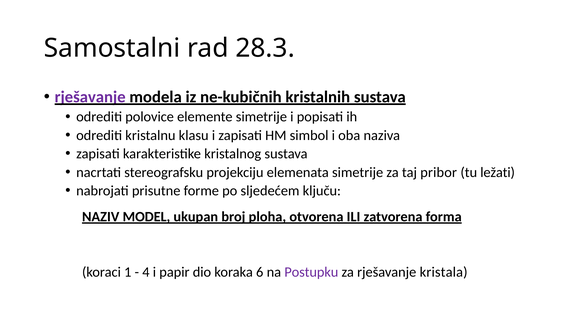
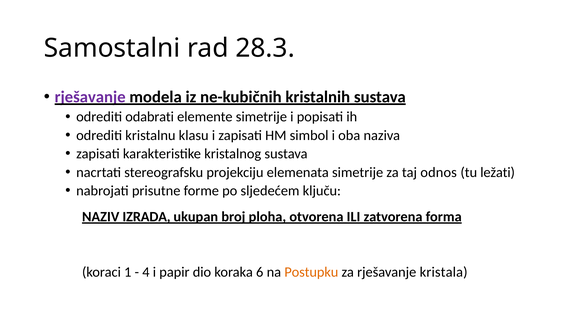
polovice: polovice -> odabrati
pribor: pribor -> odnos
MODEL: MODEL -> IZRADA
Postupku colour: purple -> orange
